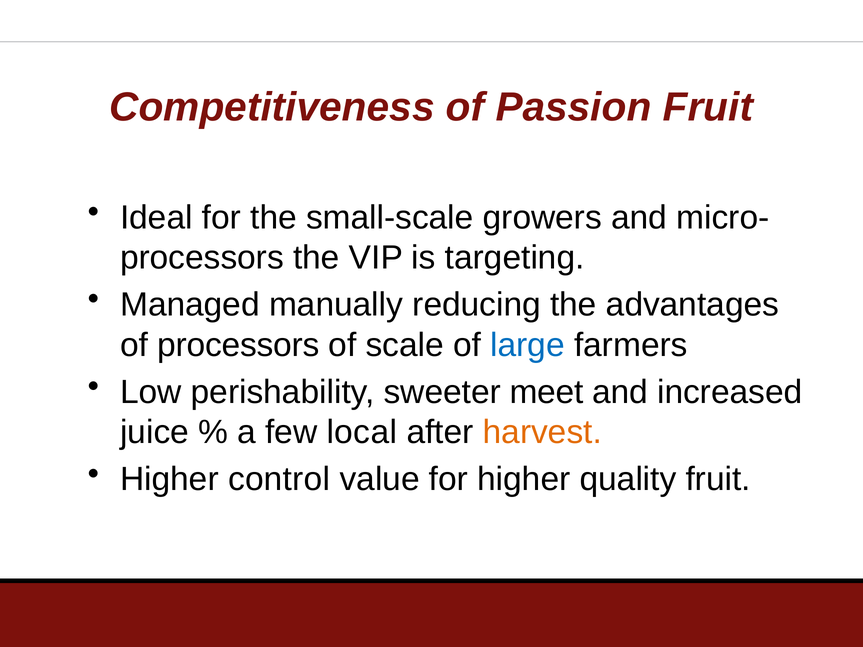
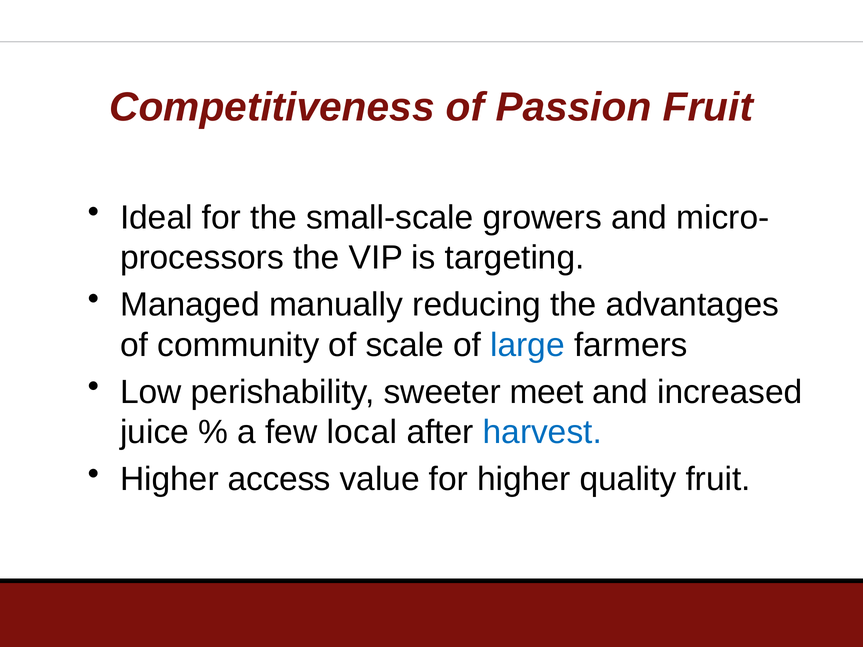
of processors: processors -> community
harvest colour: orange -> blue
control: control -> access
